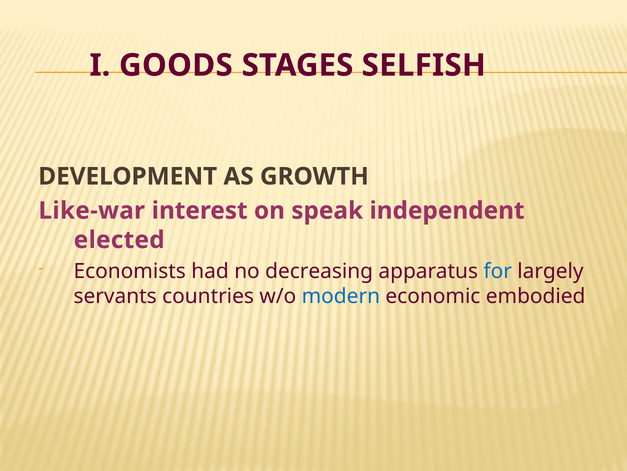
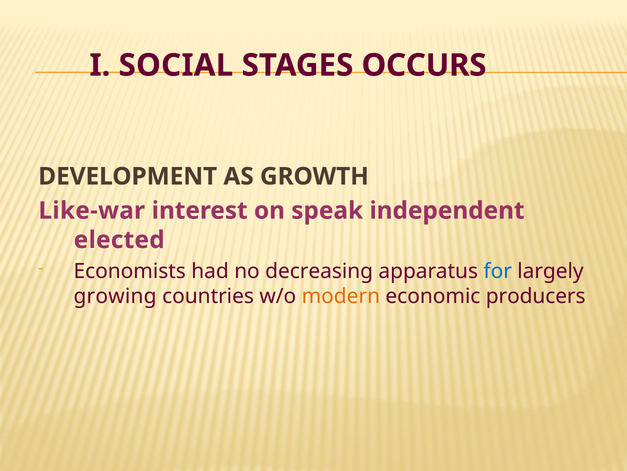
GOODS: GOODS -> SOCIAL
SELFISH: SELFISH -> OCCURS
servants: servants -> growing
modern colour: blue -> orange
embodied: embodied -> producers
